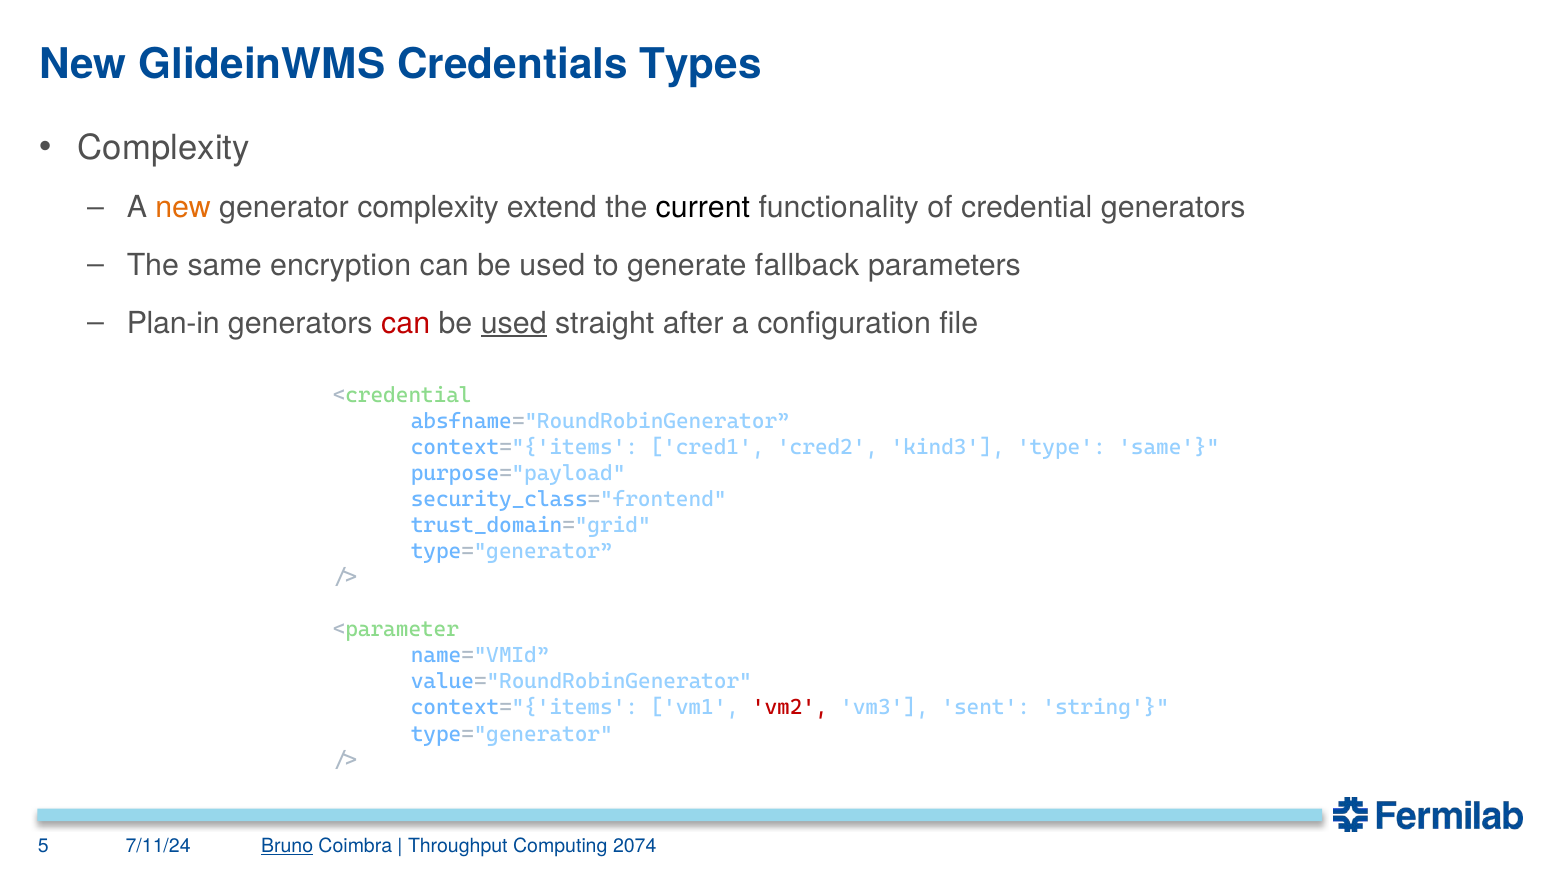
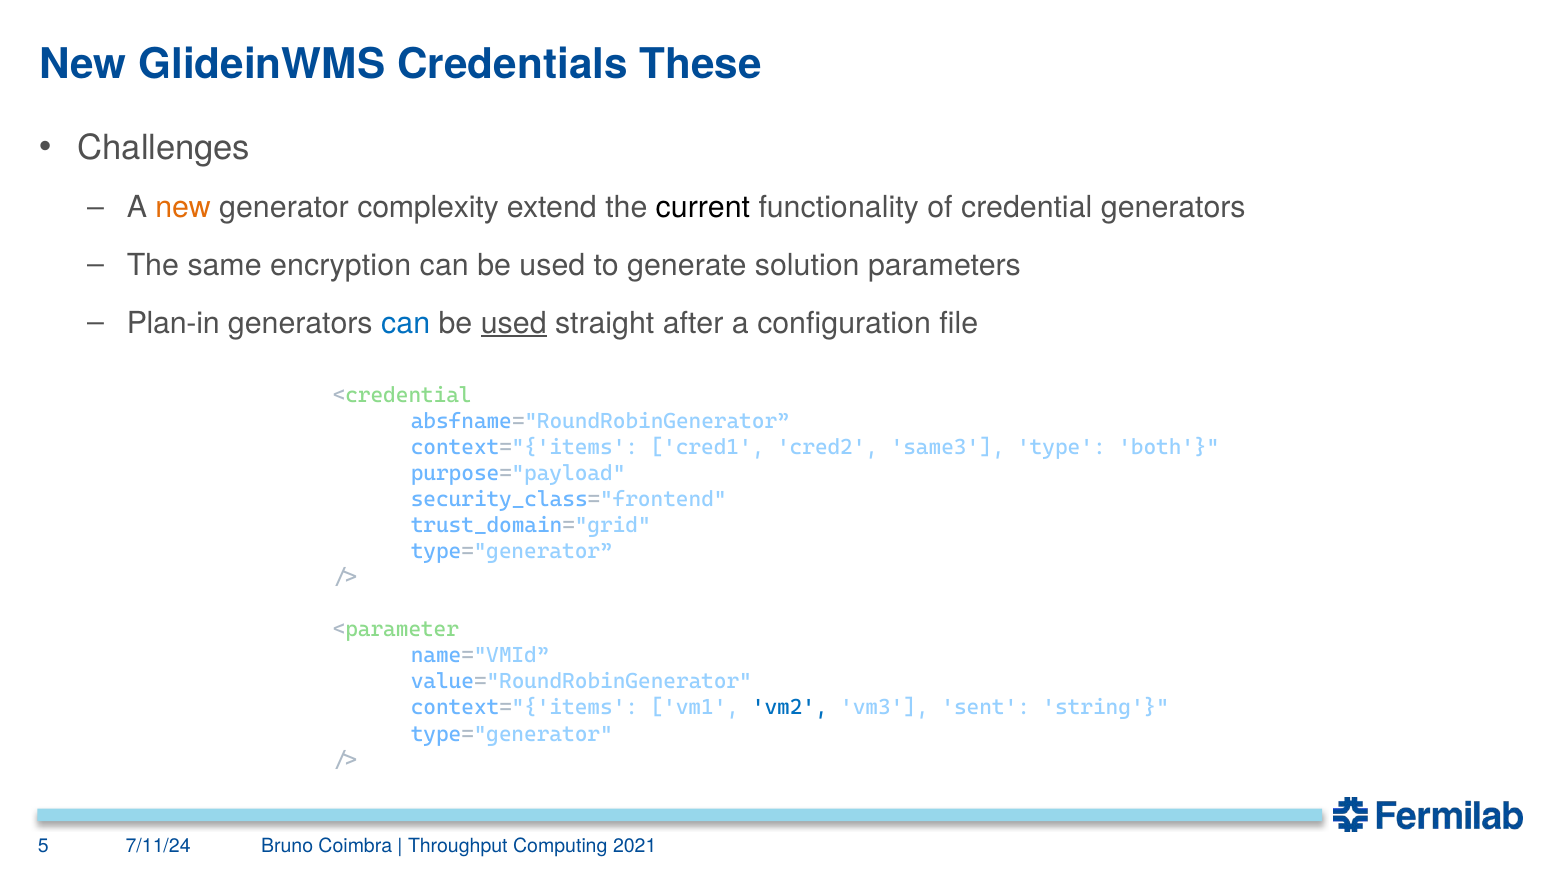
Types: Types -> These
Complexity at (164, 148): Complexity -> Challenges
fallback: fallback -> solution
can at (406, 323) colour: red -> blue
kind3: kind3 -> same3
type same: same -> both
vm2 colour: red -> blue
Bruno underline: present -> none
2074: 2074 -> 2021
